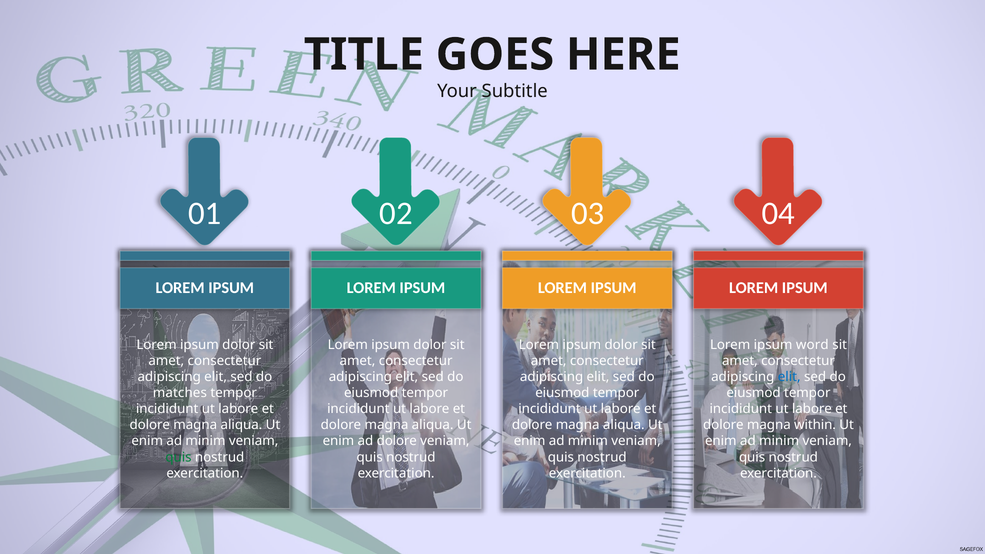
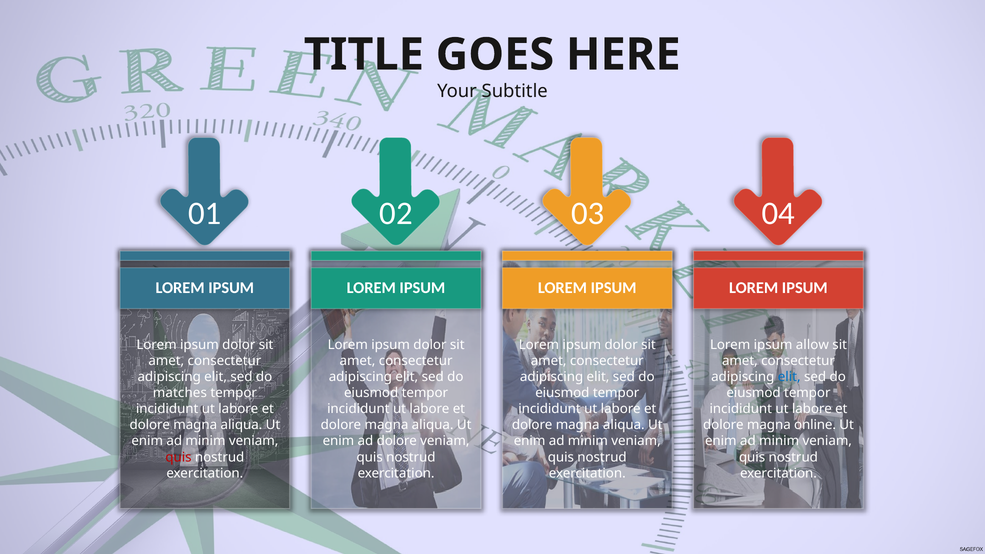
word: word -> allow
within: within -> online
quis at (179, 457) colour: green -> red
